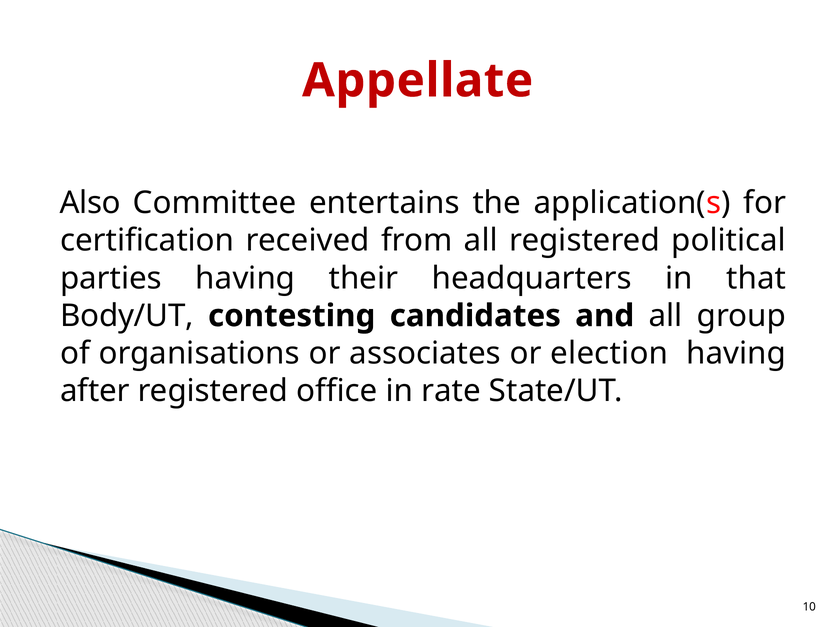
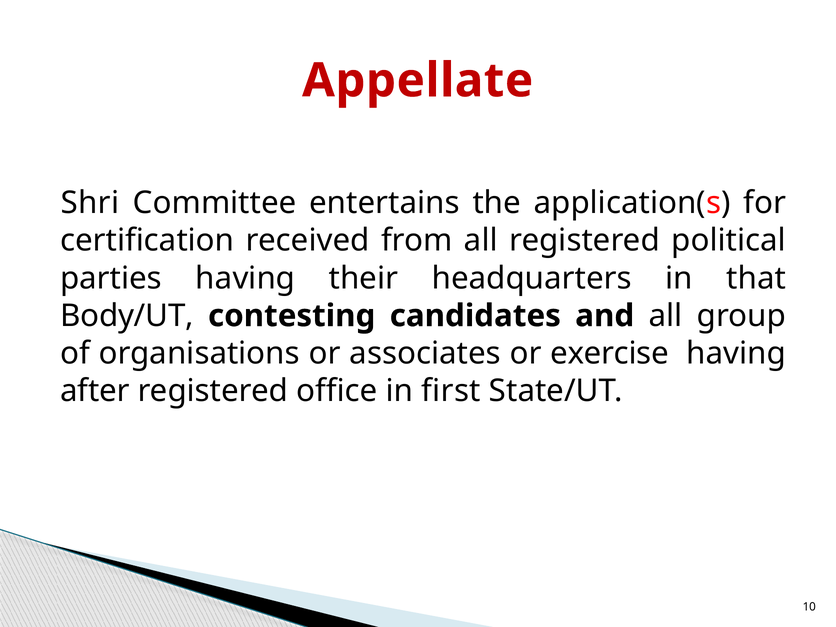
Also: Also -> Shri
election: election -> exercise
rate: rate -> first
